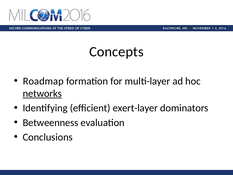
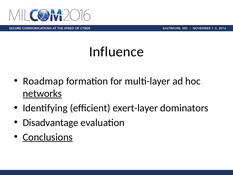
Concepts: Concepts -> Influence
Betweenness: Betweenness -> Disadvantage
Conclusions underline: none -> present
